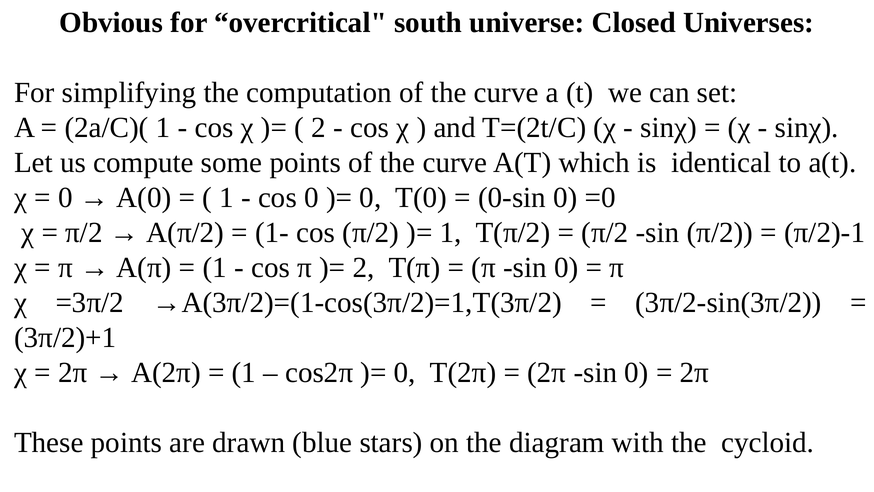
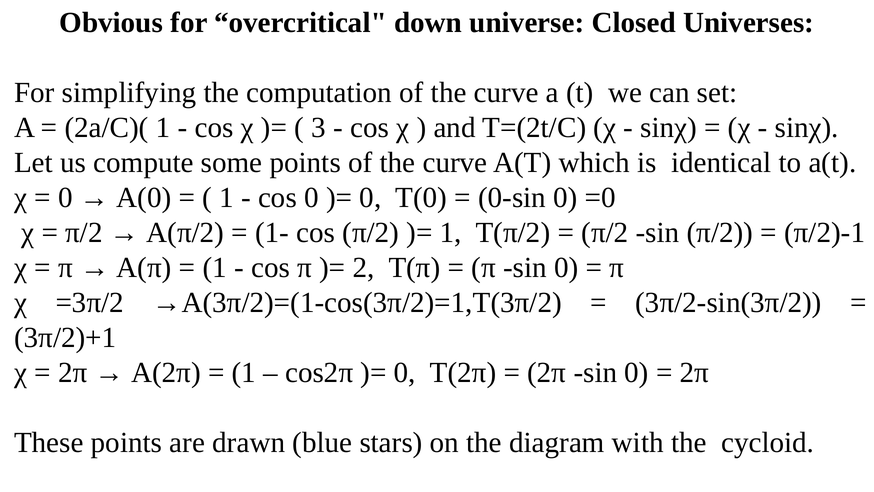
south: south -> down
2 at (319, 128): 2 -> 3
